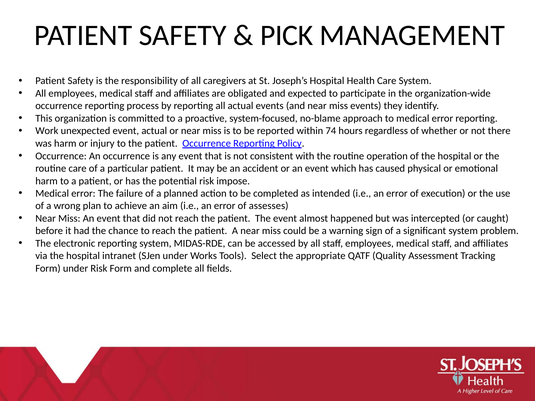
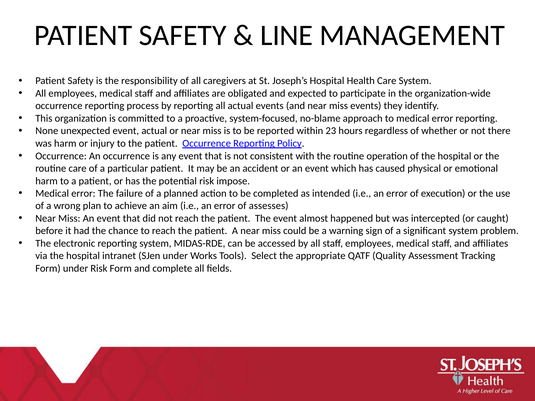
PICK: PICK -> LINE
Work: Work -> None
74: 74 -> 23
